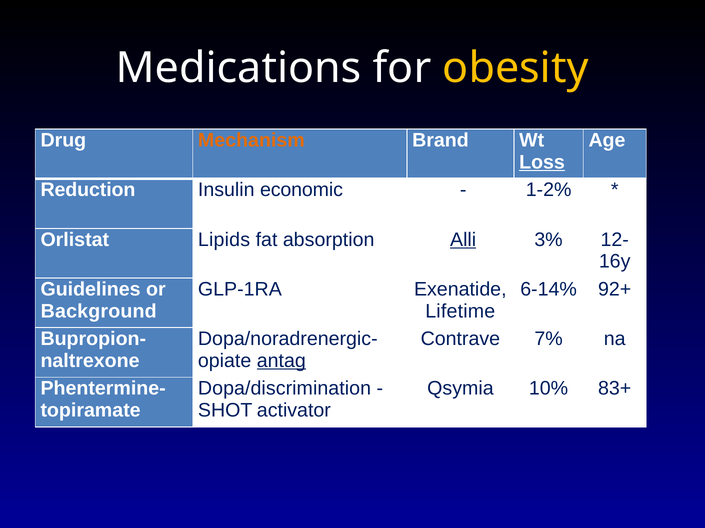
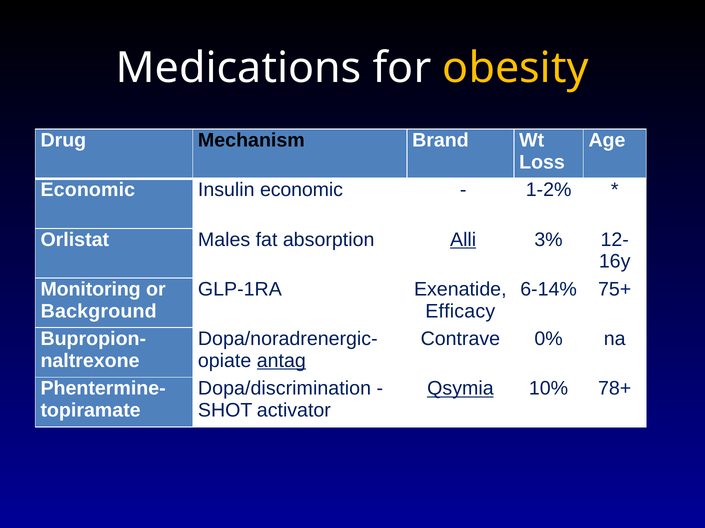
Mechanism colour: orange -> black
Loss underline: present -> none
Reduction at (88, 190): Reduction -> Economic
Lipids: Lipids -> Males
Guidelines: Guidelines -> Monitoring
92+: 92+ -> 75+
Lifetime: Lifetime -> Efficacy
7%: 7% -> 0%
Qsymia underline: none -> present
83+: 83+ -> 78+
